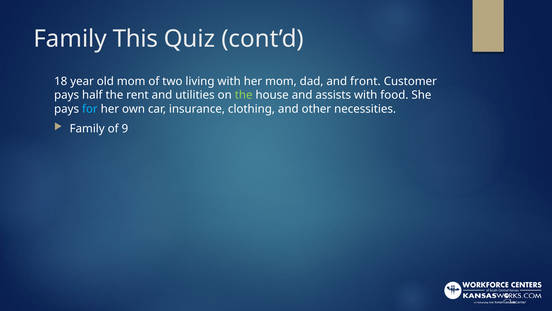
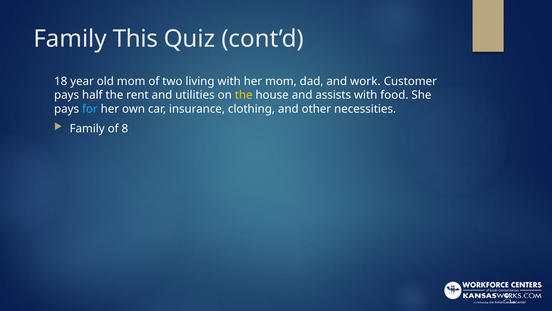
front: front -> work
the at (244, 95) colour: light green -> yellow
9: 9 -> 8
